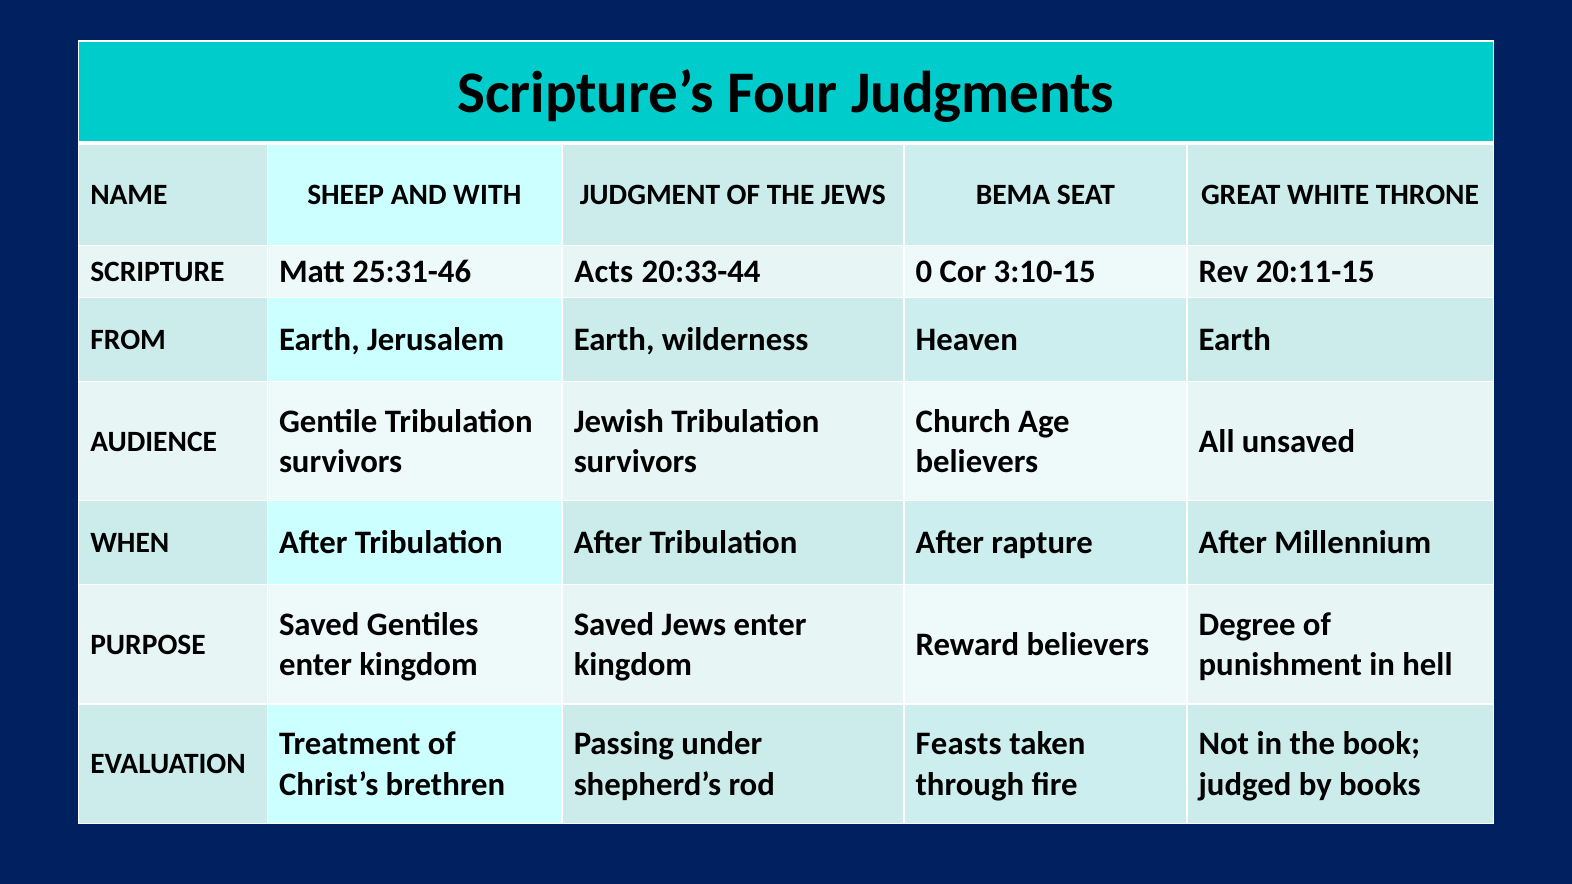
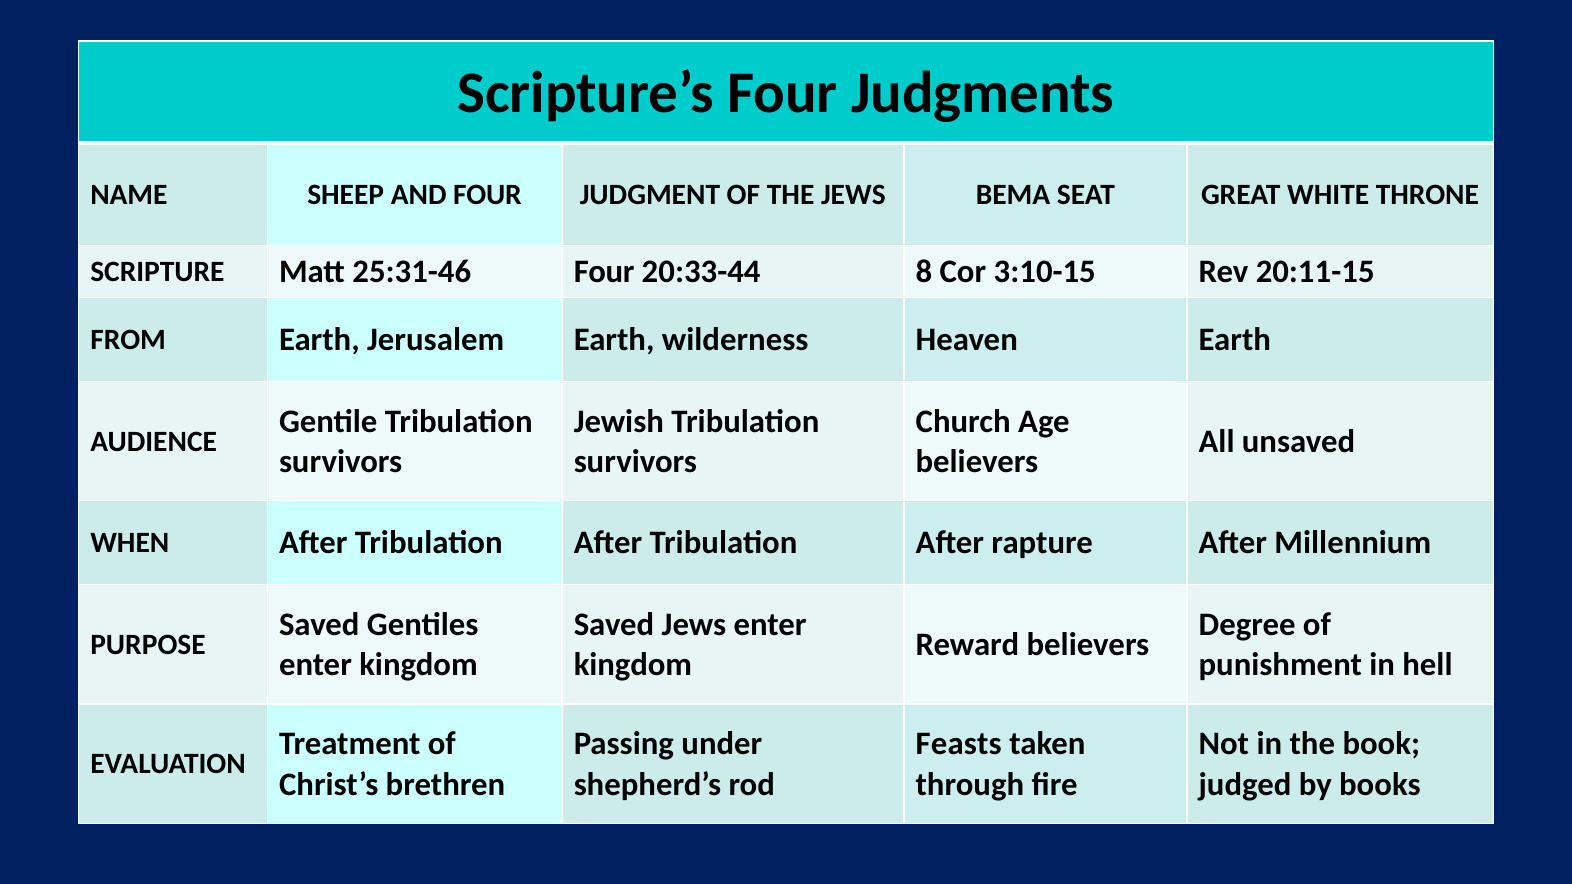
AND WITH: WITH -> FOUR
25:31-46 Acts: Acts -> Four
0: 0 -> 8
